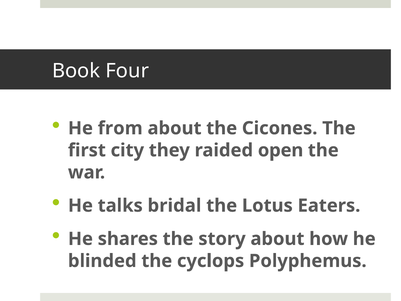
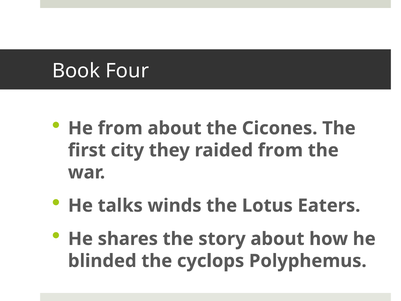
raided open: open -> from
bridal: bridal -> winds
